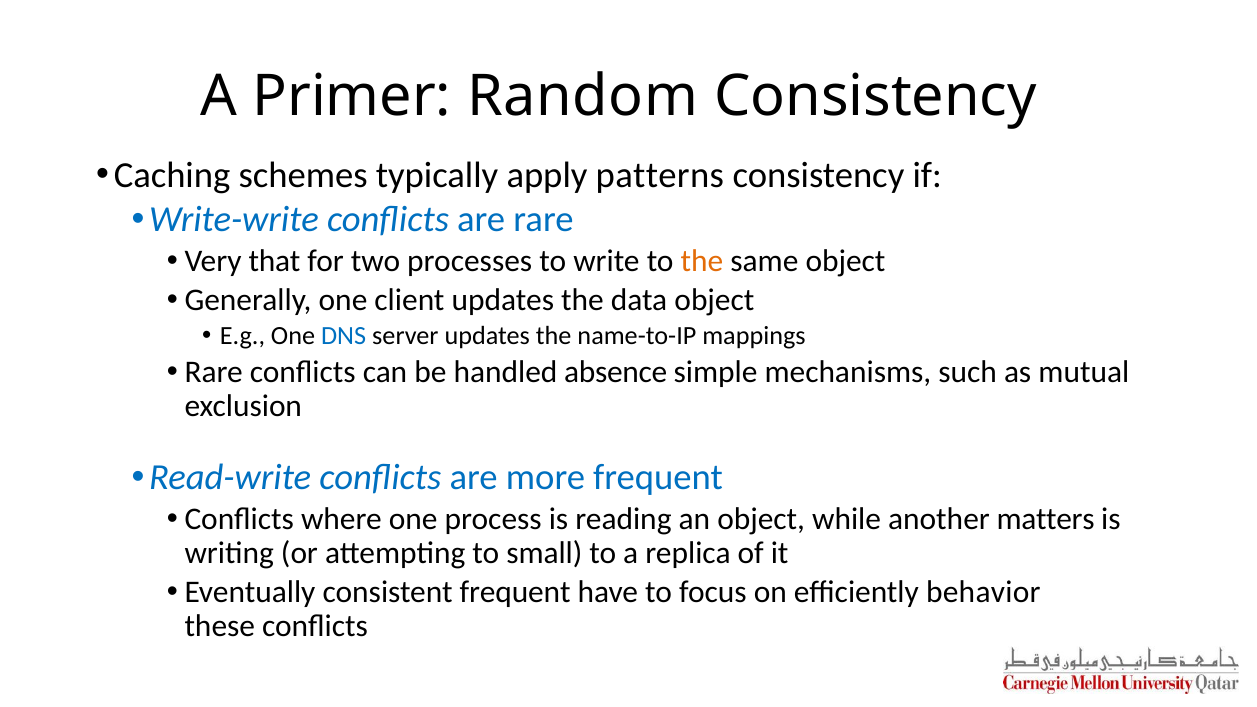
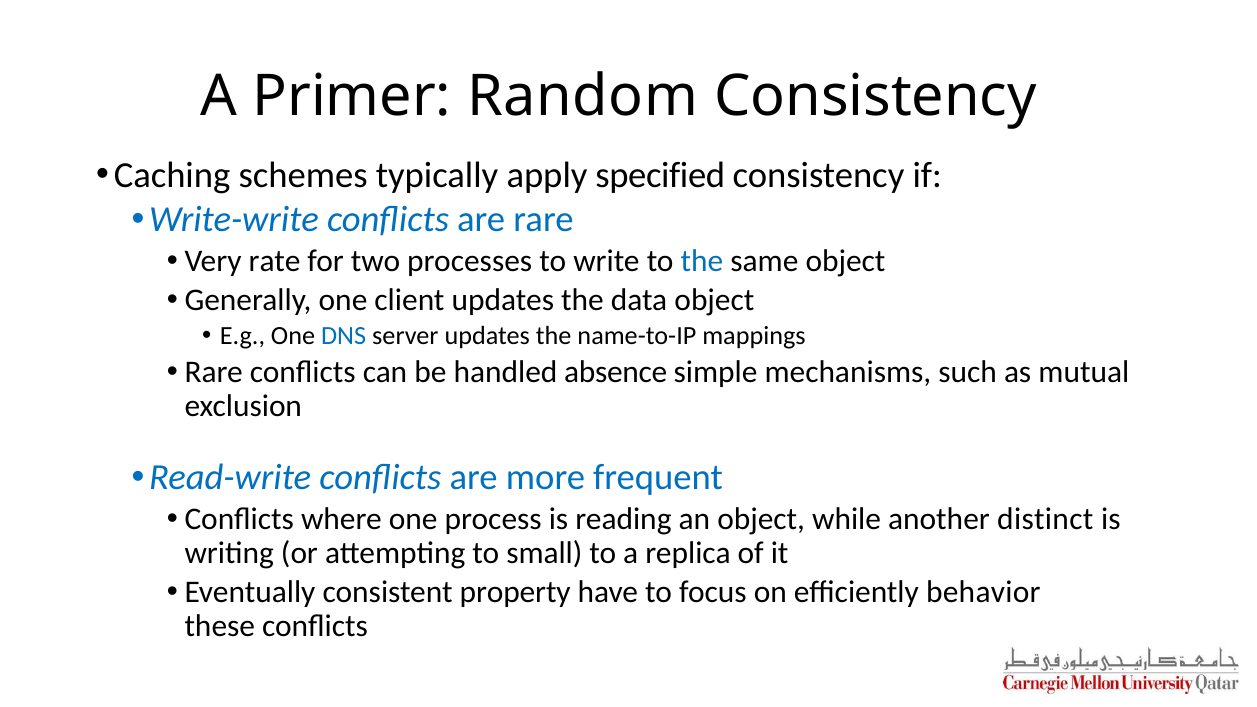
patterns: patterns -> specified
that: that -> rate
the at (702, 261) colour: orange -> blue
matters: matters -> distinct
consistent frequent: frequent -> property
